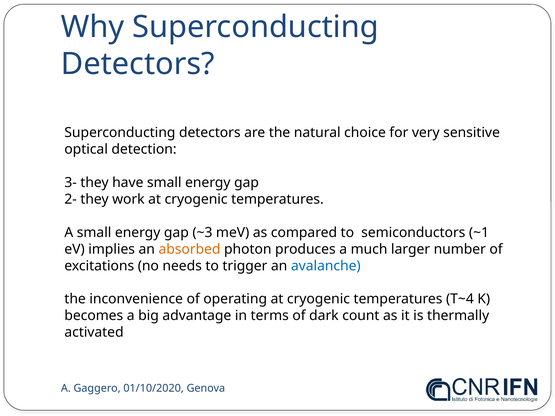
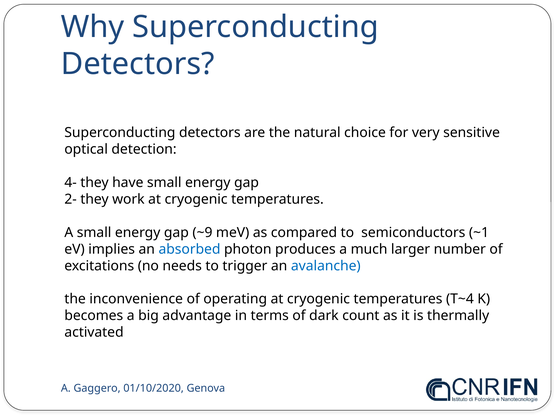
3-: 3- -> 4-
~3: ~3 -> ~9
absorbed colour: orange -> blue
